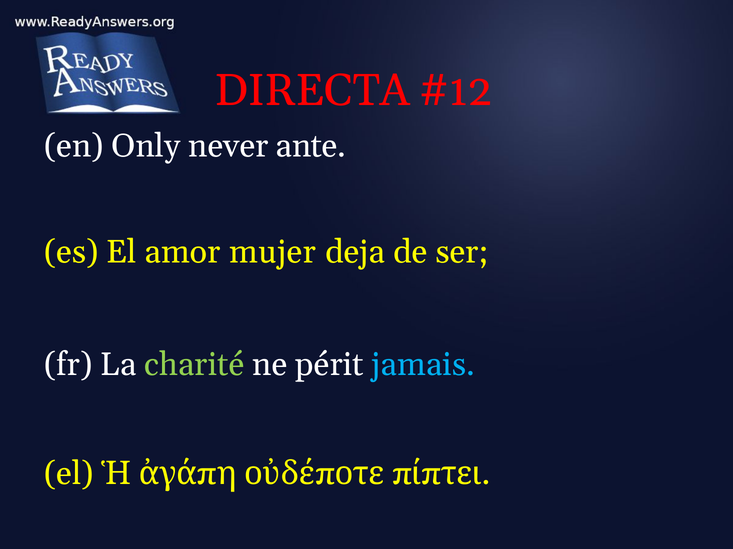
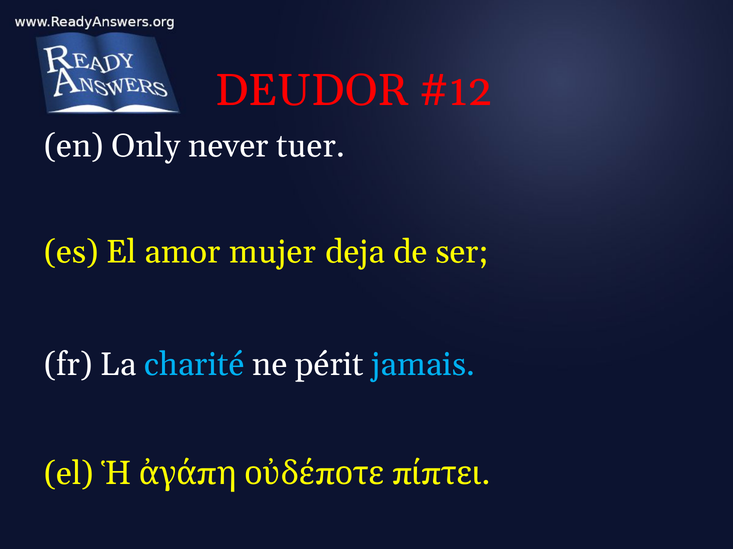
DIRECTA: DIRECTA -> DEUDOR
ante: ante -> tuer
charité colour: light green -> light blue
